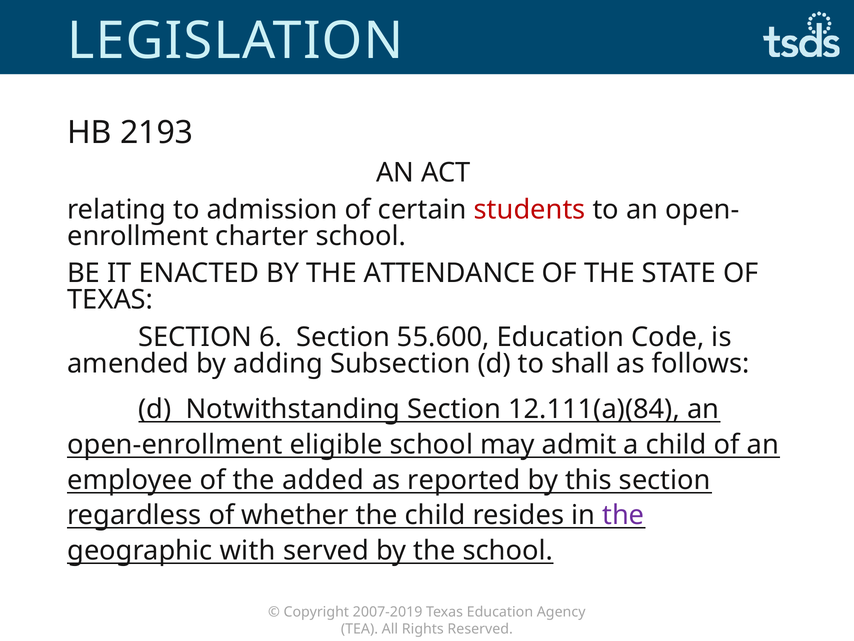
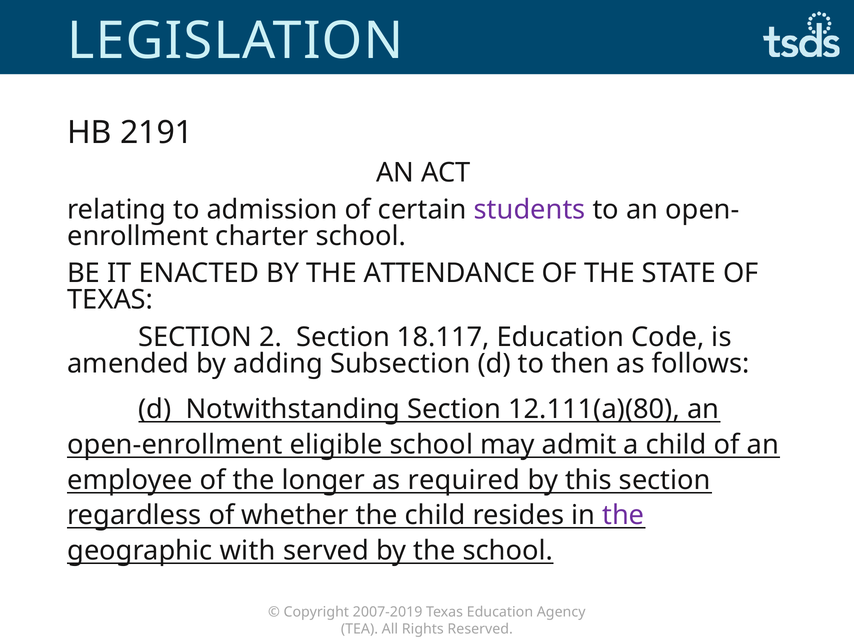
2193: 2193 -> 2191
students colour: red -> purple
6: 6 -> 2
55.600: 55.600 -> 18.117
shall: shall -> then
12.111(a)(84: 12.111(a)(84 -> 12.111(a)(80
added: added -> longer
reported: reported -> required
